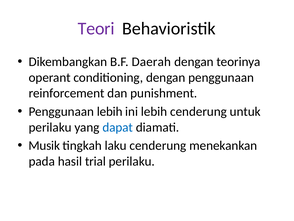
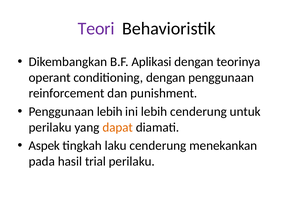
Daerah: Daerah -> Aplikasi
dapat colour: blue -> orange
Musik: Musik -> Aspek
